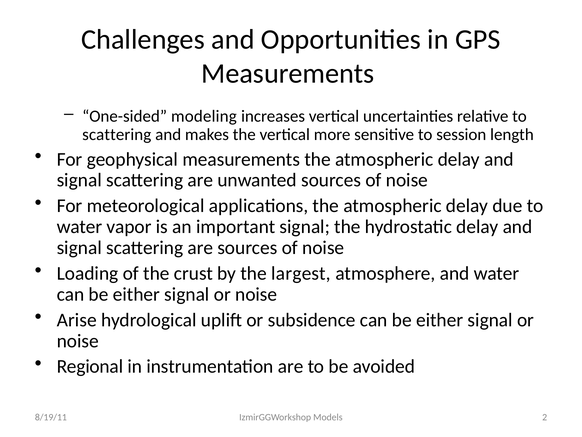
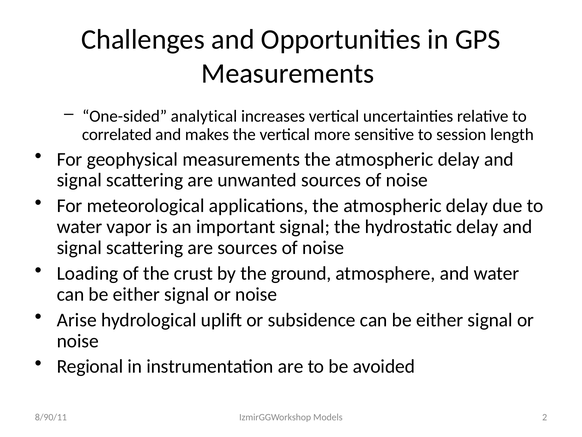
modeling: modeling -> analytical
scattering at (117, 134): scattering -> correlated
largest: largest -> ground
8/19/11: 8/19/11 -> 8/90/11
